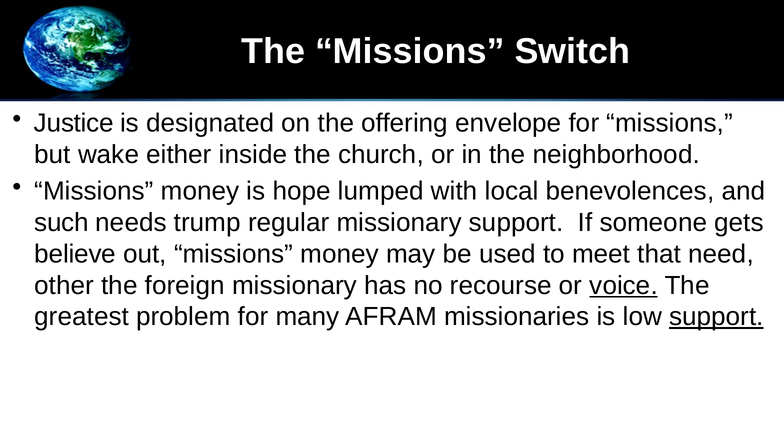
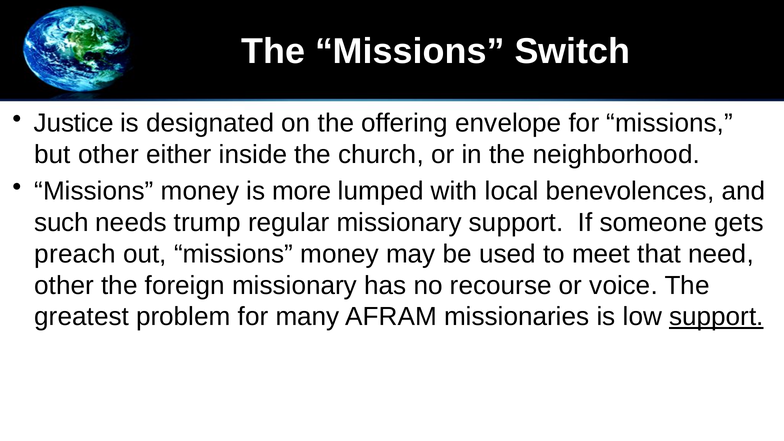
but wake: wake -> other
hope: hope -> more
believe: believe -> preach
voice underline: present -> none
